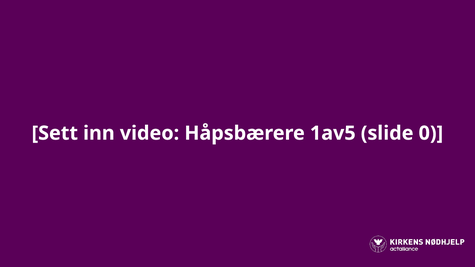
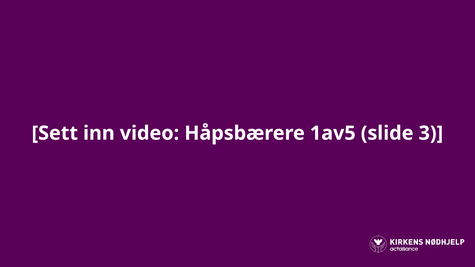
0: 0 -> 3
